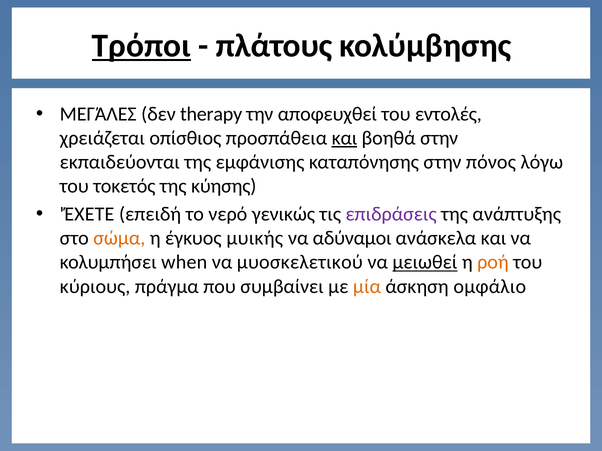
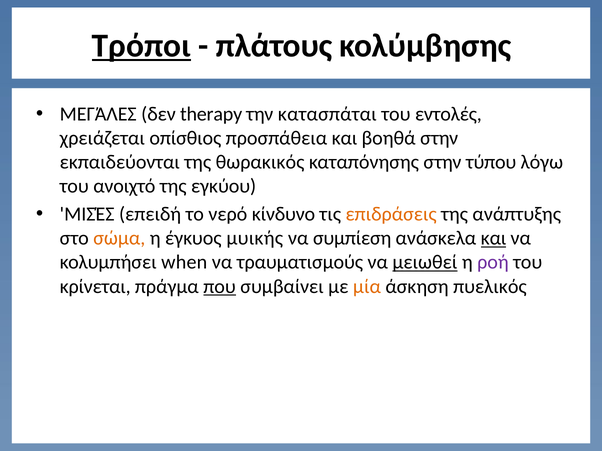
αποφευχθεί: αποφευχθεί -> κατασπάται
και at (345, 138) underline: present -> none
εμφάνισης: εμφάνισης -> θωρακικός
πόνος: πόνος -> τύπου
τοκετός: τοκετός -> ανοιχτό
κύησης: κύησης -> εγκύου
ΈΧΕΤΕ: ΈΧΕΤΕ -> ΜΙΣΈΣ
γενικώς: γενικώς -> κίνδυνο
επιδράσεις colour: purple -> orange
αδύναμοι: αδύναμοι -> συμπίεση
και at (494, 239) underline: none -> present
μυοσκελετικού: μυοσκελετικού -> τραυματισμούς
ροή colour: orange -> purple
κύριους: κύριους -> κρίνεται
που underline: none -> present
ομφάλιο: ομφάλιο -> πυελικός
